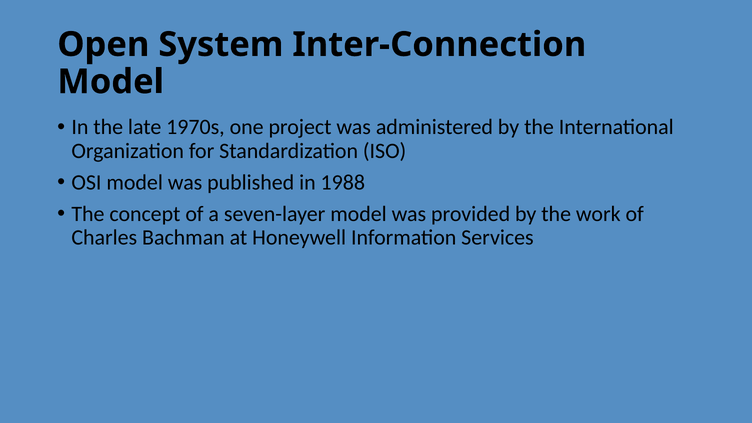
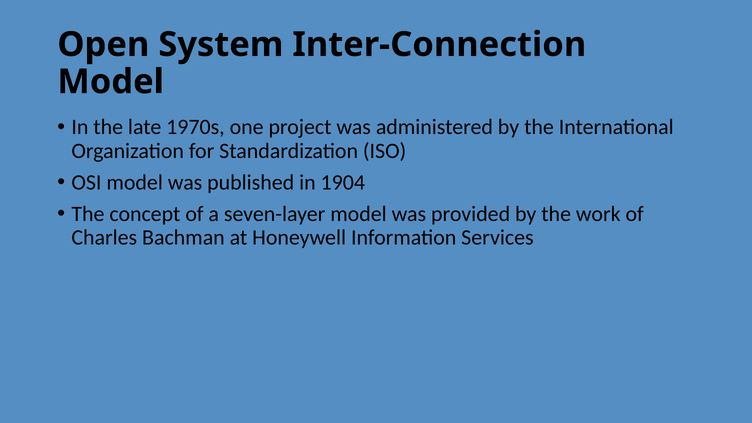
1988: 1988 -> 1904
